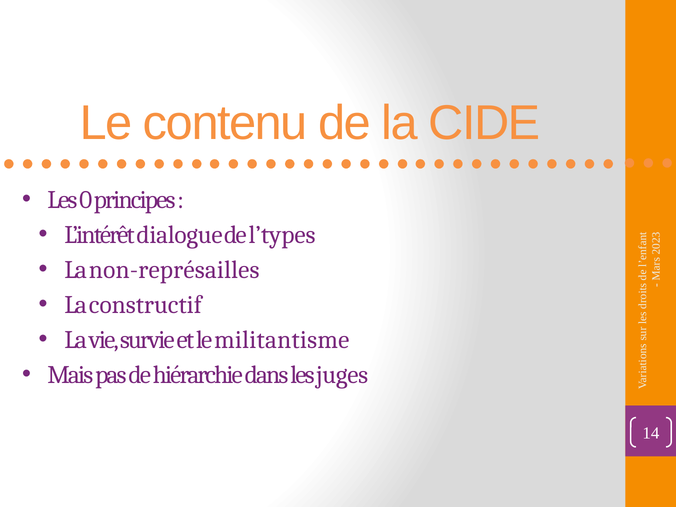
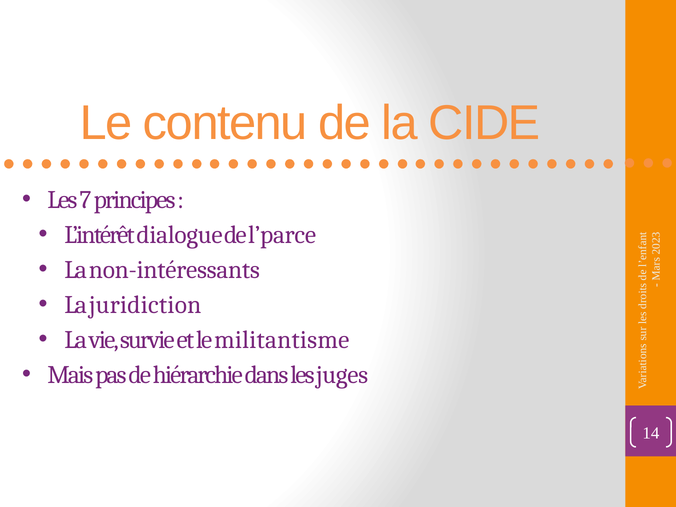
Les 0: 0 -> 7
l’types: l’types -> l’parce
non-représailles: non-représailles -> non-intéressants
constructif: constructif -> juridiction
